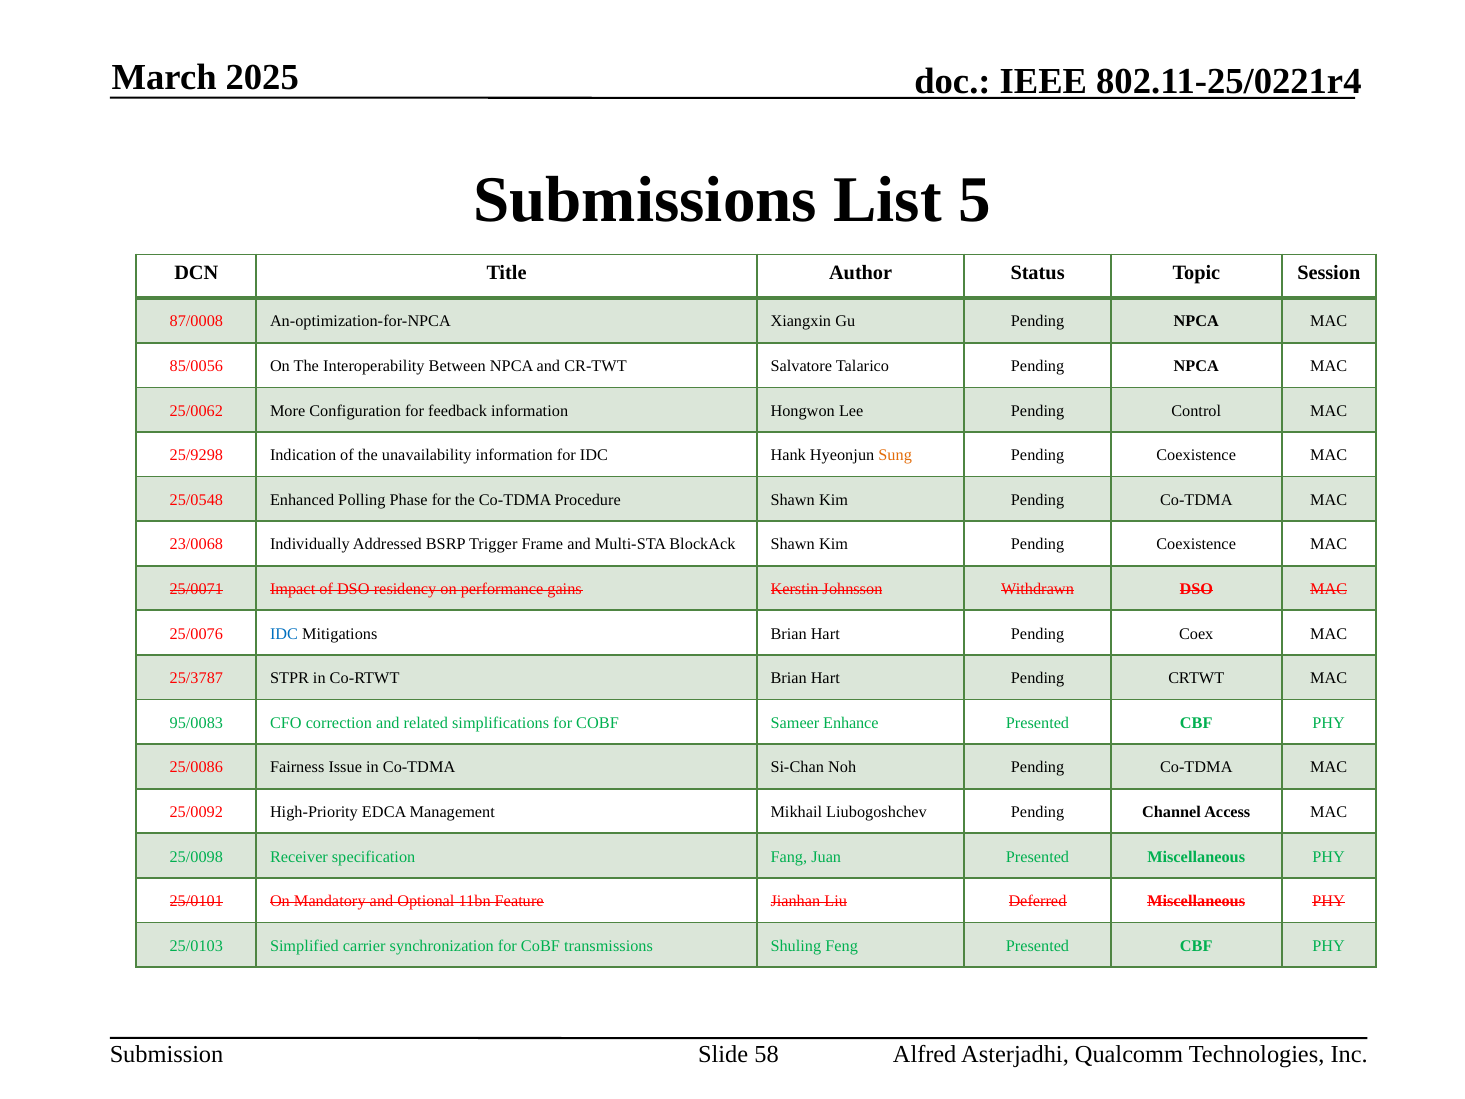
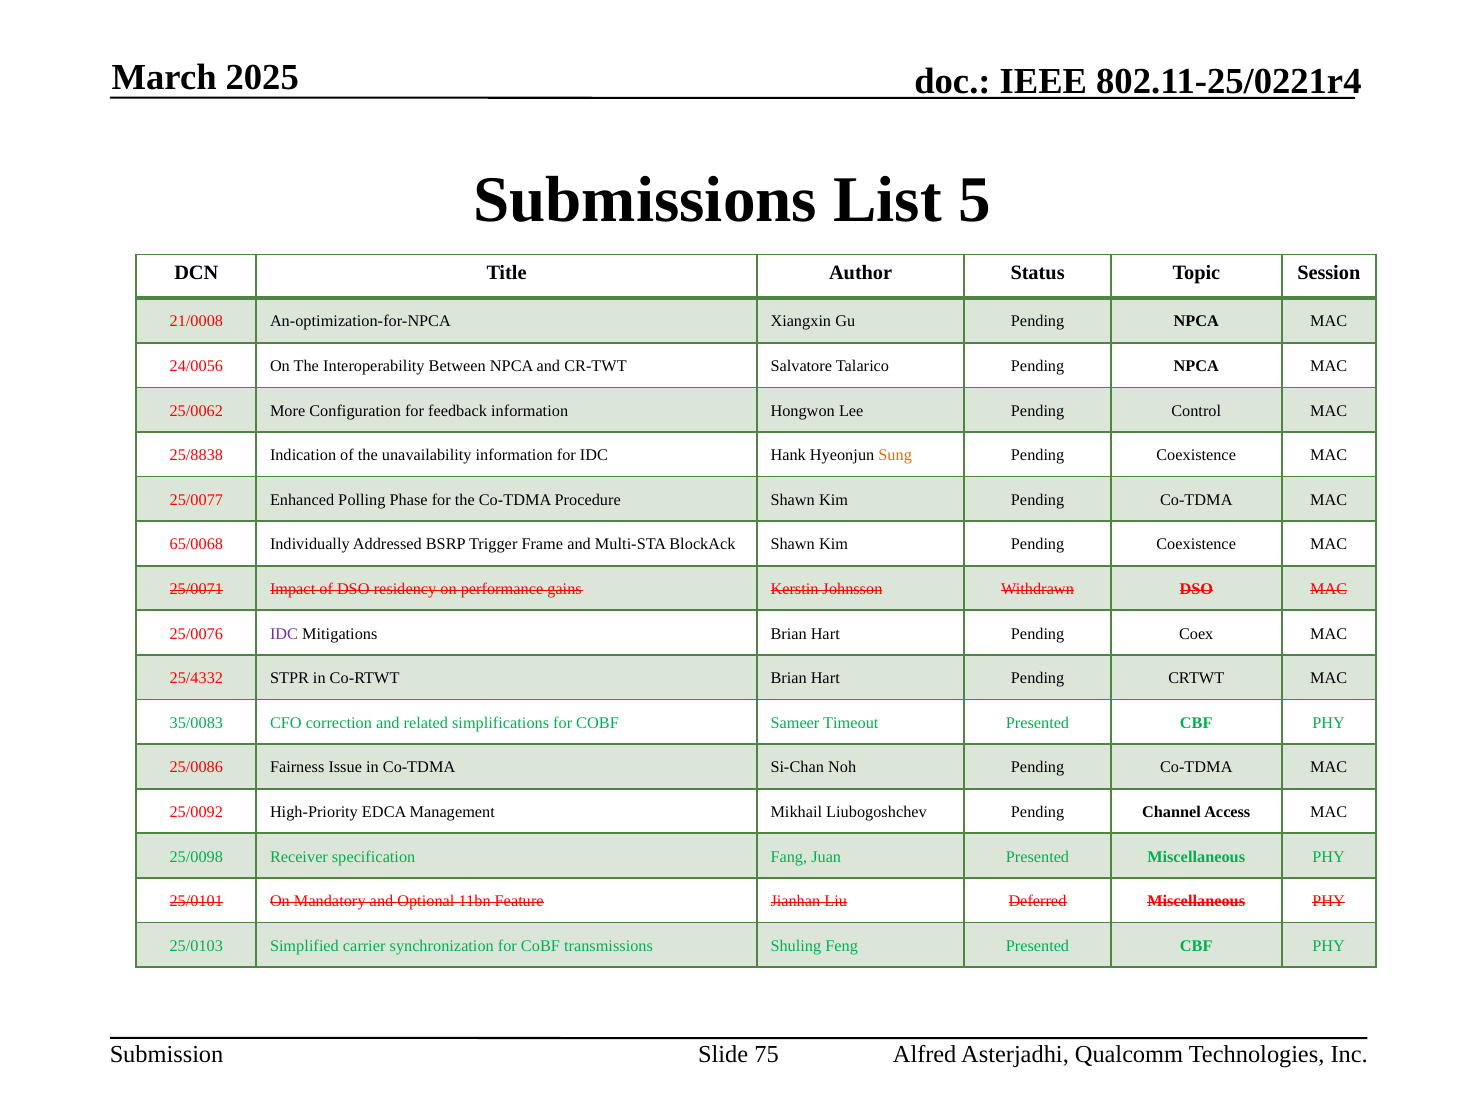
87/0008: 87/0008 -> 21/0008
85/0056: 85/0056 -> 24/0056
25/9298: 25/9298 -> 25/8838
25/0548: 25/0548 -> 25/0077
23/0068: 23/0068 -> 65/0068
IDC at (284, 634) colour: blue -> purple
25/3787: 25/3787 -> 25/4332
95/0083: 95/0083 -> 35/0083
Enhance: Enhance -> Timeout
58: 58 -> 75
